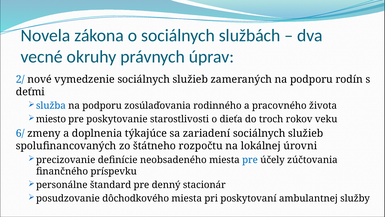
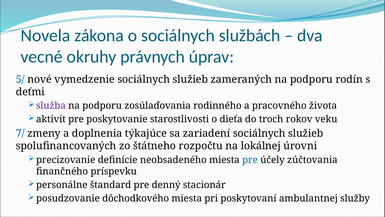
2/: 2/ -> 5/
služba colour: blue -> purple
miesto: miesto -> aktivít
6/: 6/ -> 7/
